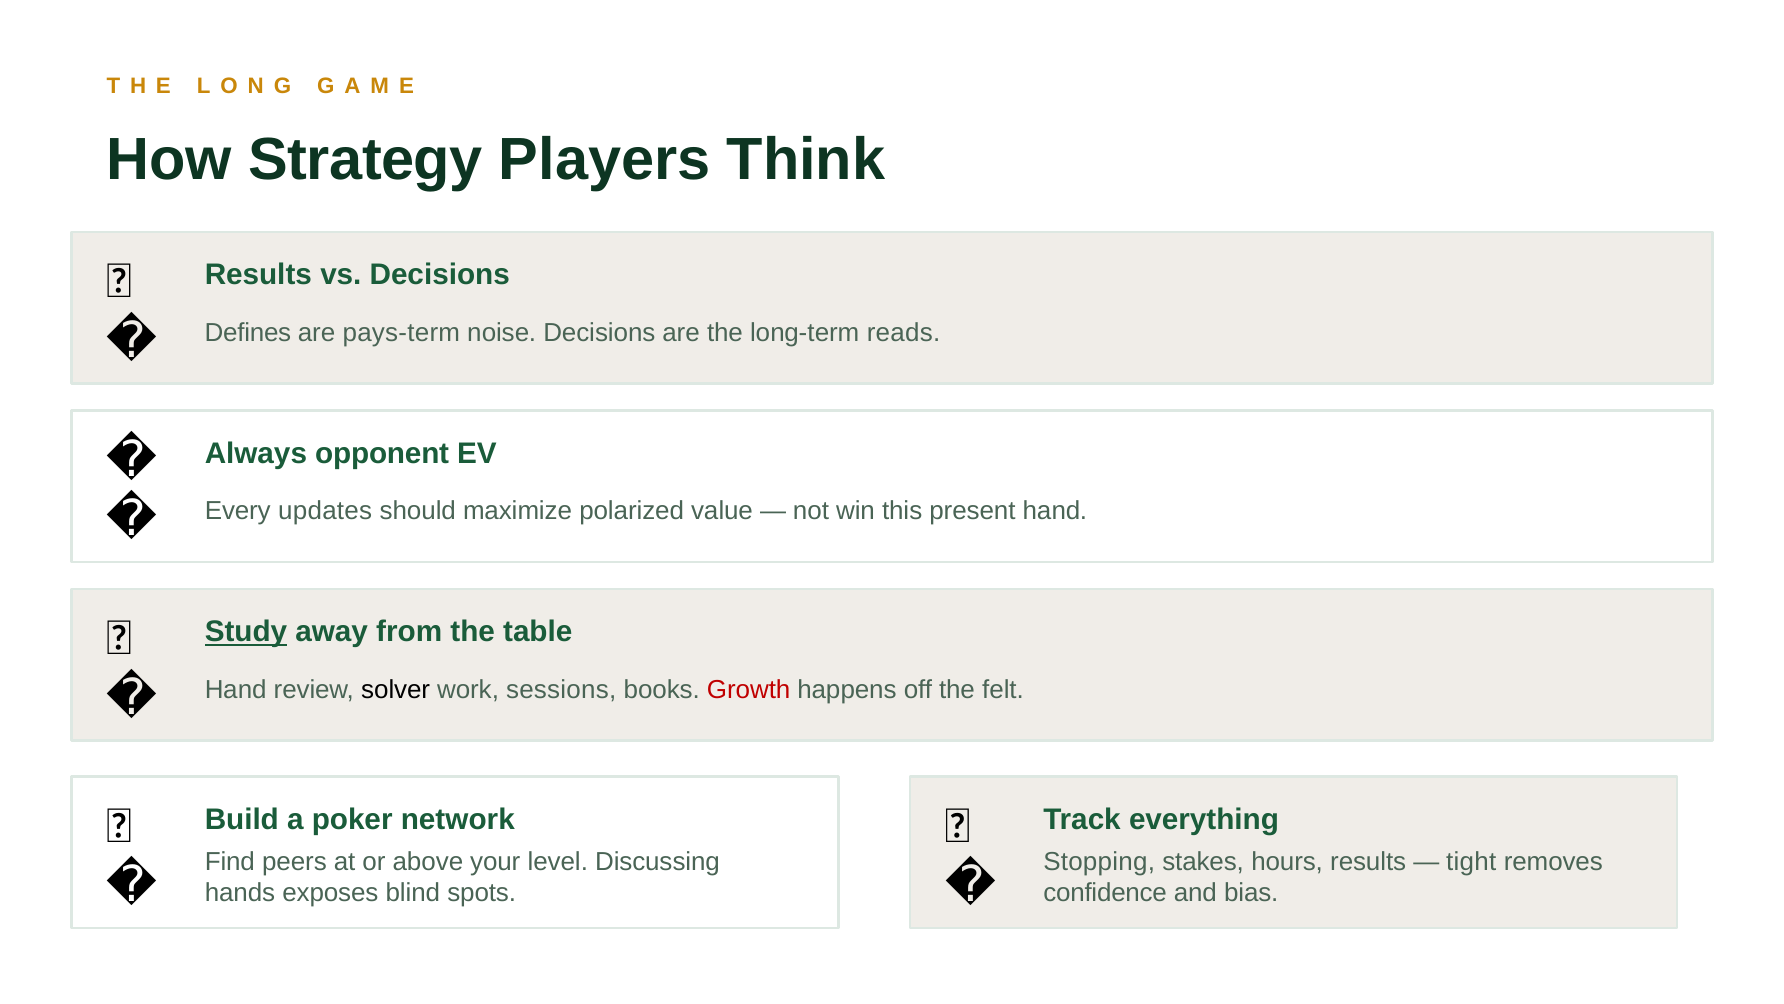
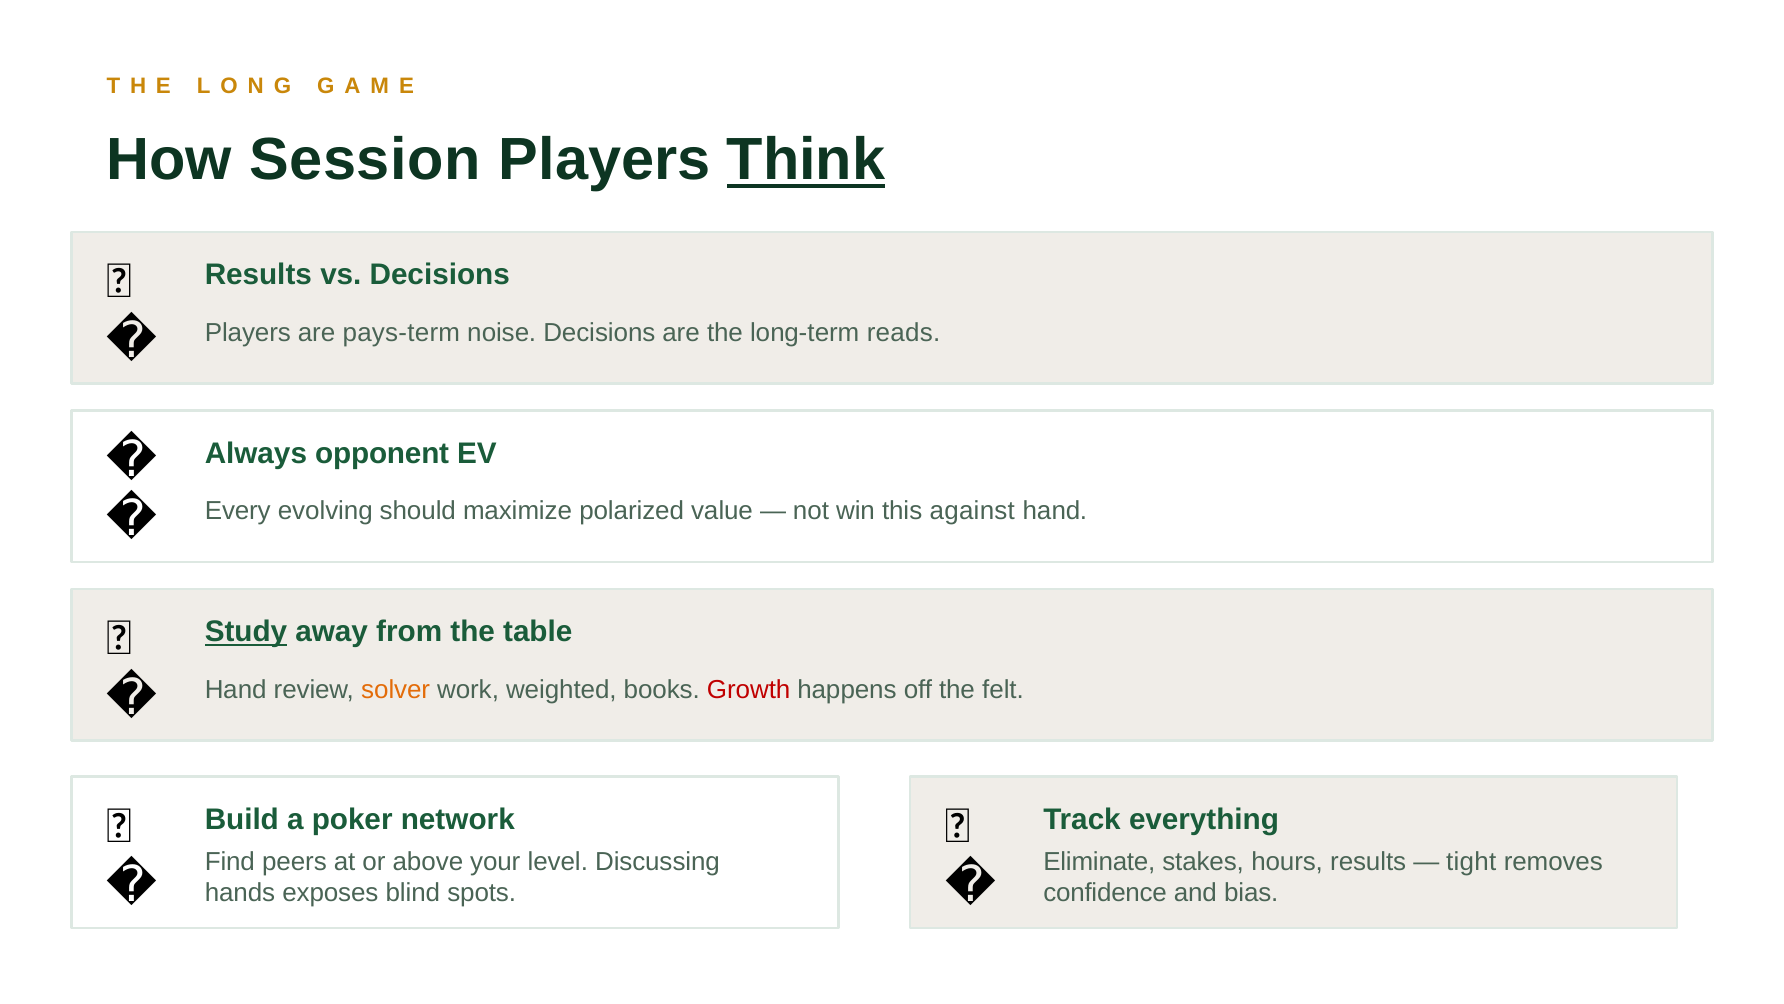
Strategy: Strategy -> Session
Think underline: none -> present
Defines at (248, 333): Defines -> Players
updates: updates -> evolving
present: present -> against
solver colour: black -> orange
sessions: sessions -> weighted
Stopping: Stopping -> Eliminate
